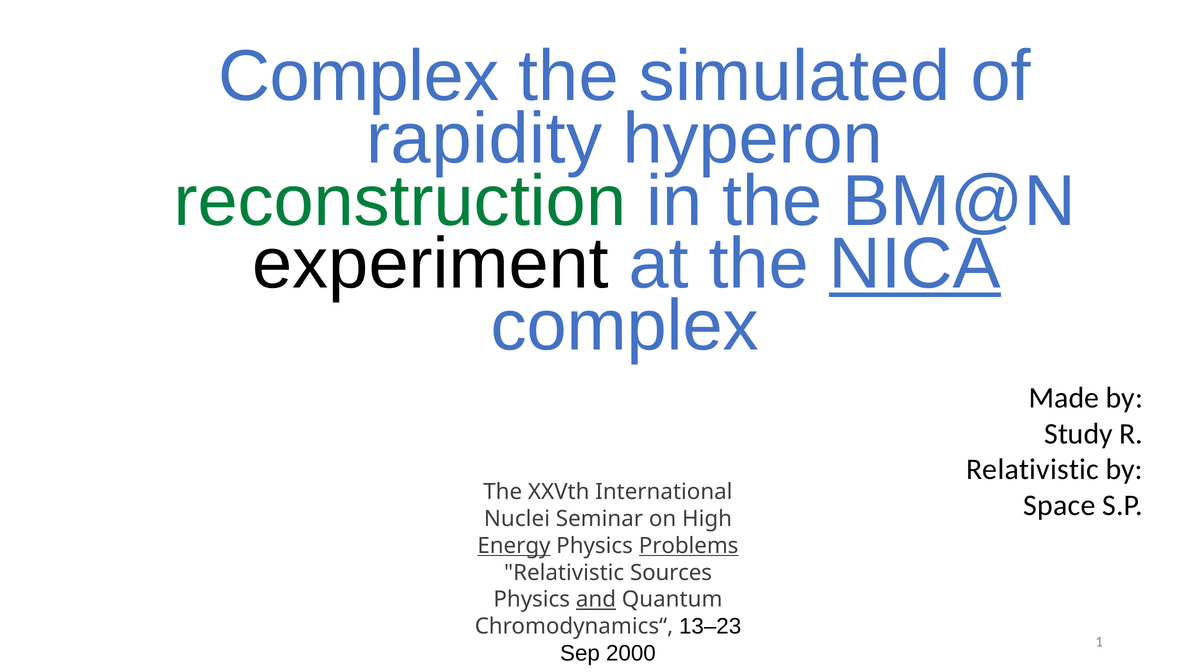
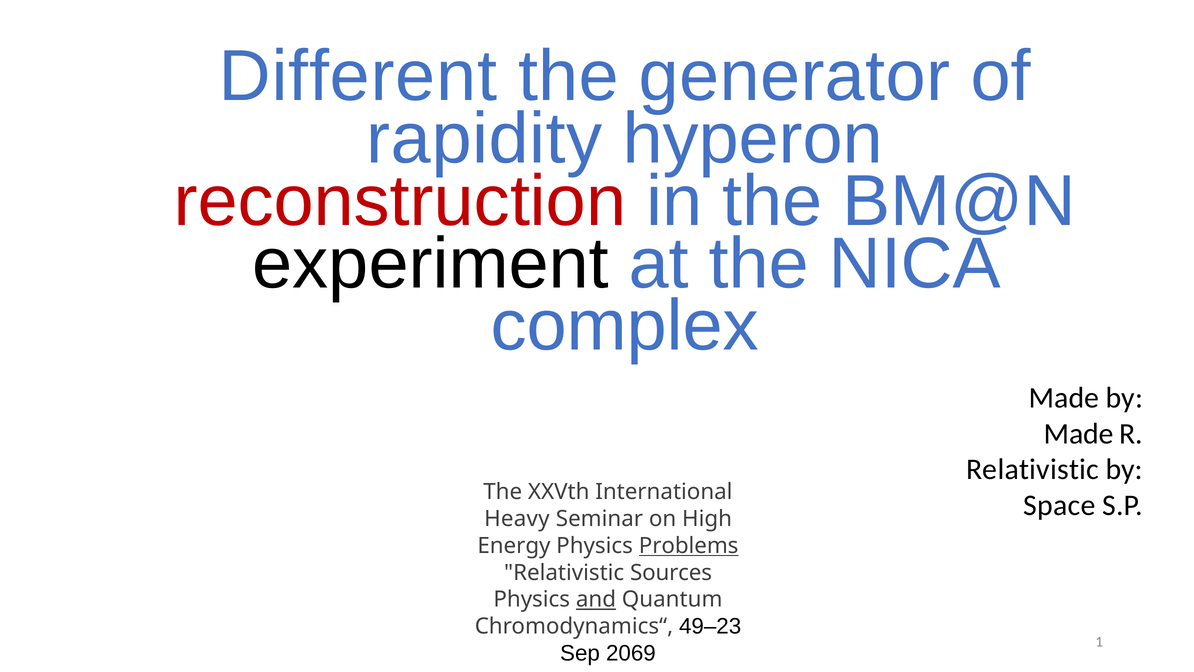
Complex at (359, 77): Complex -> Different
simulated: simulated -> generator
reconstruction colour: green -> red
NICA underline: present -> none
Study at (1079, 433): Study -> Made
Nuclei: Nuclei -> Heavy
Energy underline: present -> none
13–23: 13–23 -> 49–23
2000: 2000 -> 2069
